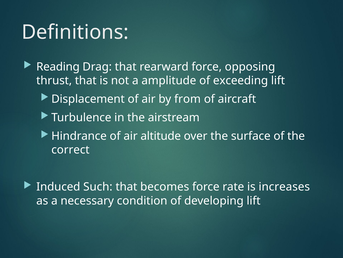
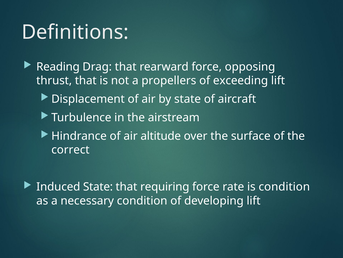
amplitude: amplitude -> propellers
by from: from -> state
Induced Such: Such -> State
becomes: becomes -> requiring
is increases: increases -> condition
